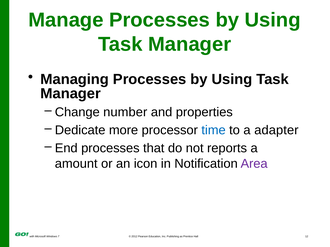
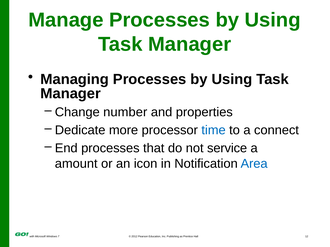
adapter: adapter -> connect
reports: reports -> service
Area colour: purple -> blue
